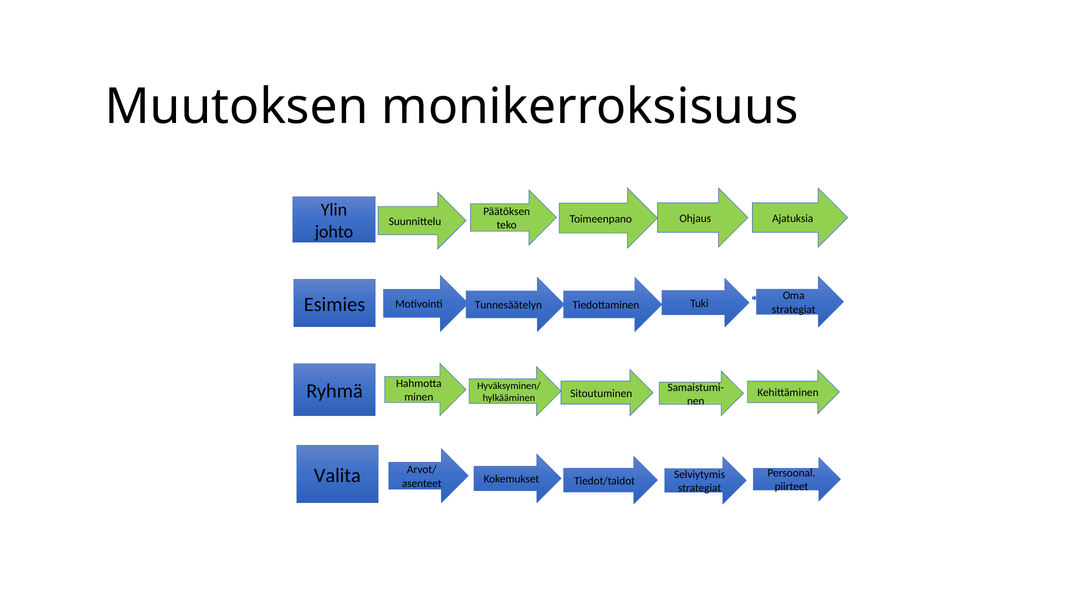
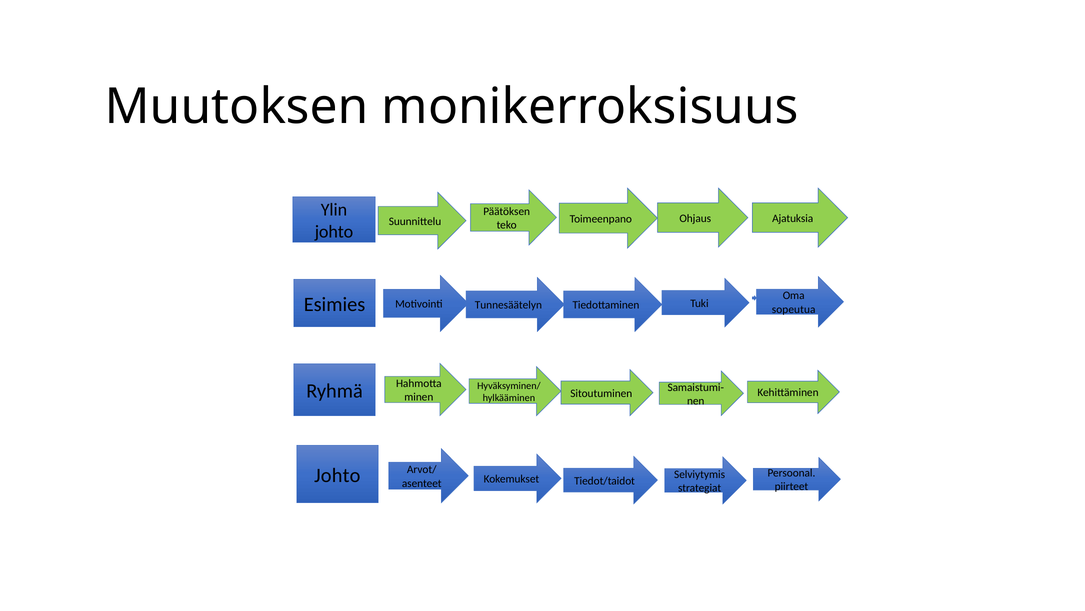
strategiat at (794, 309): strategiat -> sopeutua
Valita at (337, 475): Valita -> Johto
